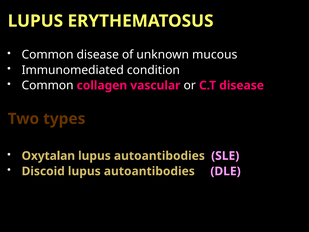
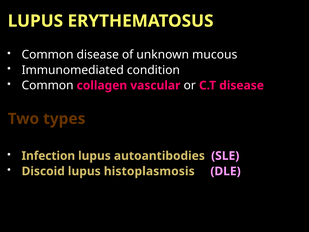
Oxytalan: Oxytalan -> Infection
Discoid lupus autoantibodies: autoantibodies -> histoplasmosis
